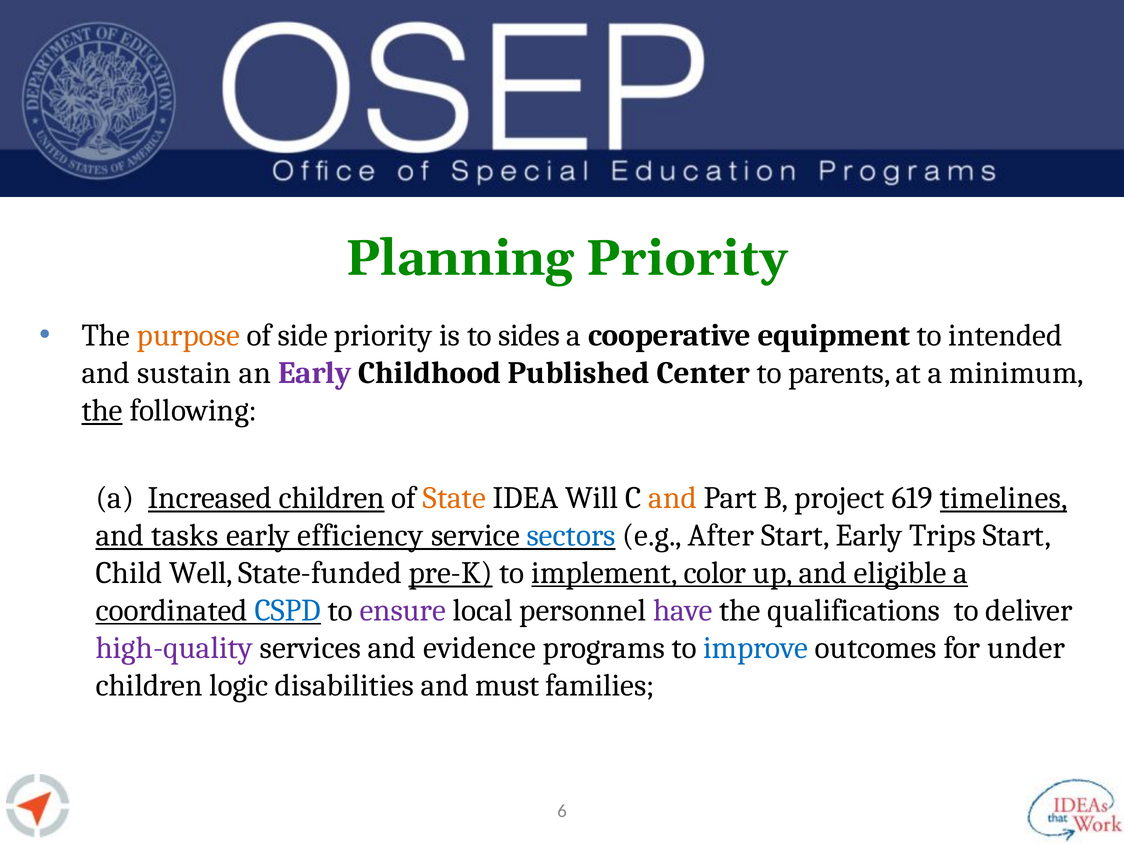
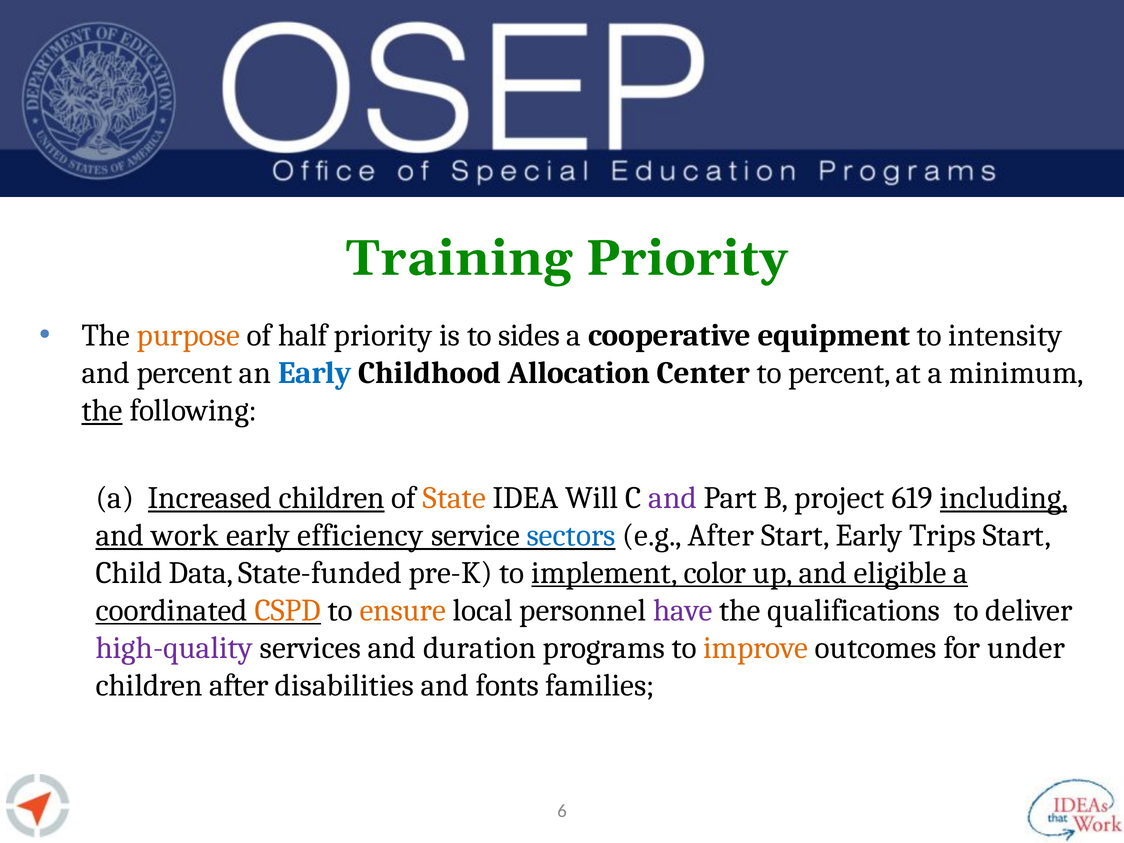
Planning: Planning -> Training
side: side -> half
intended: intended -> intensity
and sustain: sustain -> percent
Early at (315, 373) colour: purple -> blue
Published: Published -> Allocation
to parents: parents -> percent
and at (673, 498) colour: orange -> purple
timelines: timelines -> including
tasks: tasks -> work
Well: Well -> Data
pre-K underline: present -> none
CSPD colour: blue -> orange
ensure colour: purple -> orange
evidence: evidence -> duration
improve colour: blue -> orange
children logic: logic -> after
must: must -> fonts
